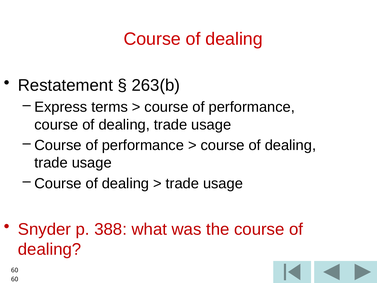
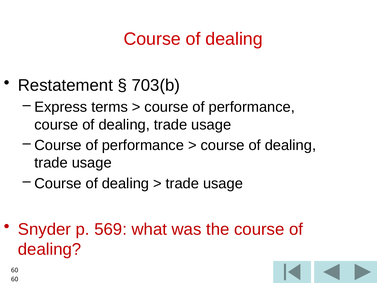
263(b: 263(b -> 703(b
388: 388 -> 569
